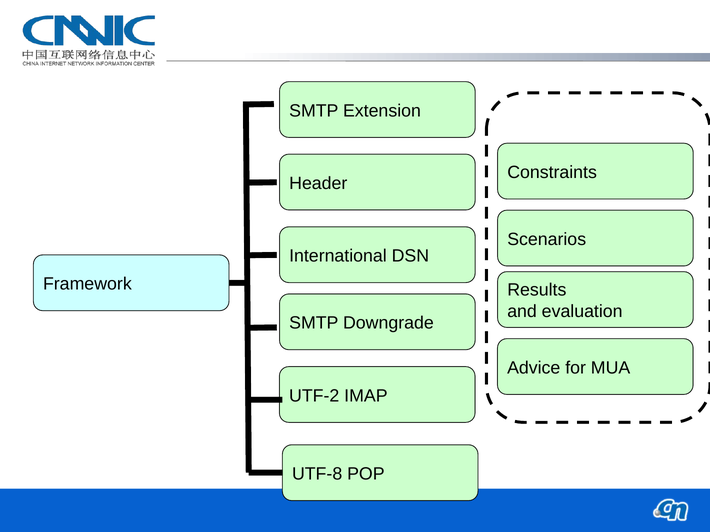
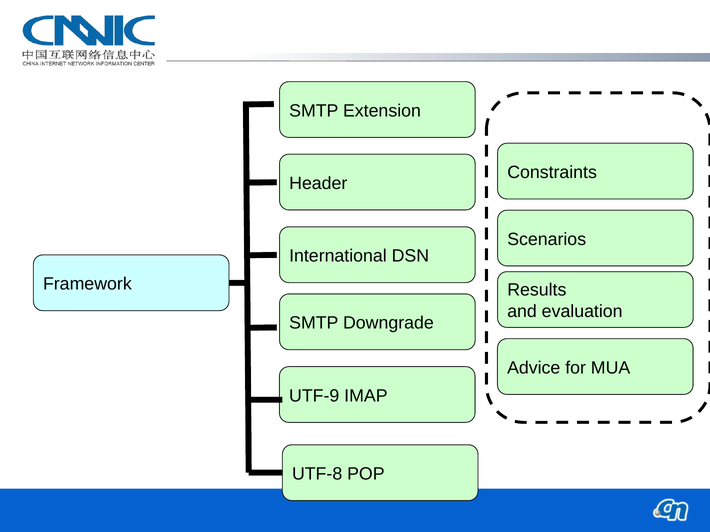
UTF-2: UTF-2 -> UTF-9
